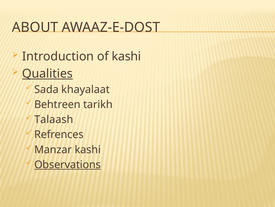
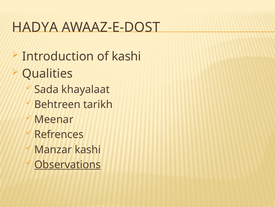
ABOUT: ABOUT -> HADYA
Qualities underline: present -> none
Talaash: Talaash -> Meenar
